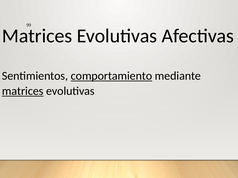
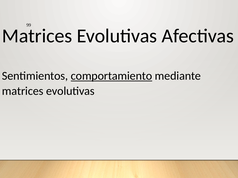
matrices at (23, 91) underline: present -> none
